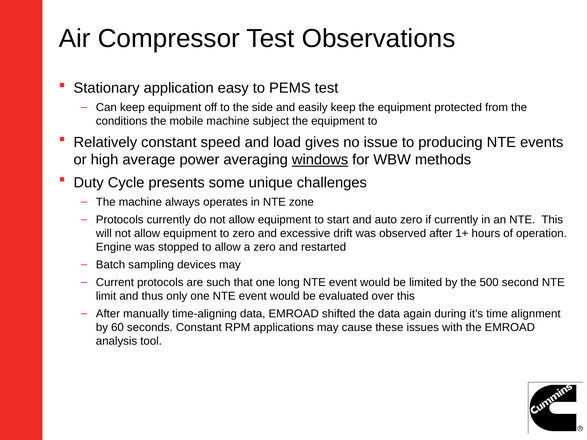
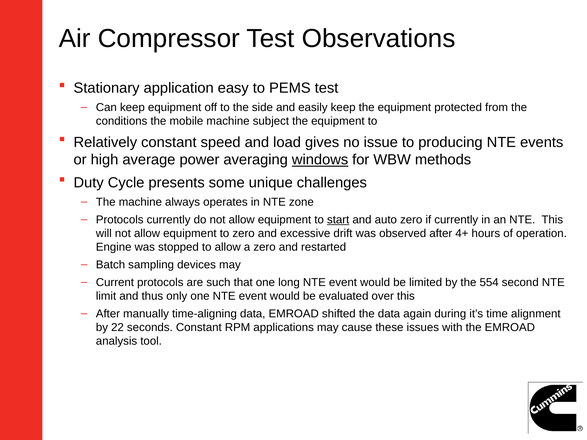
start underline: none -> present
1+: 1+ -> 4+
500: 500 -> 554
60: 60 -> 22
